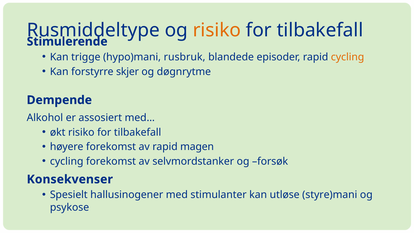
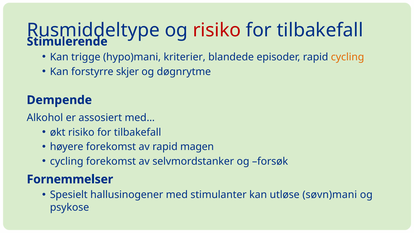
risiko at (217, 30) colour: orange -> red
rusbruk: rusbruk -> kriterier
Konsekvenser: Konsekvenser -> Fornemmelser
styre)mani: styre)mani -> søvn)mani
